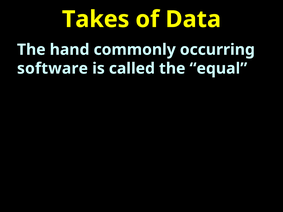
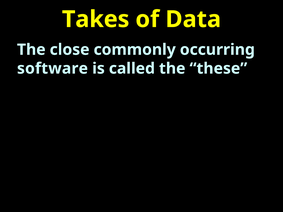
hand: hand -> close
equal: equal -> these
